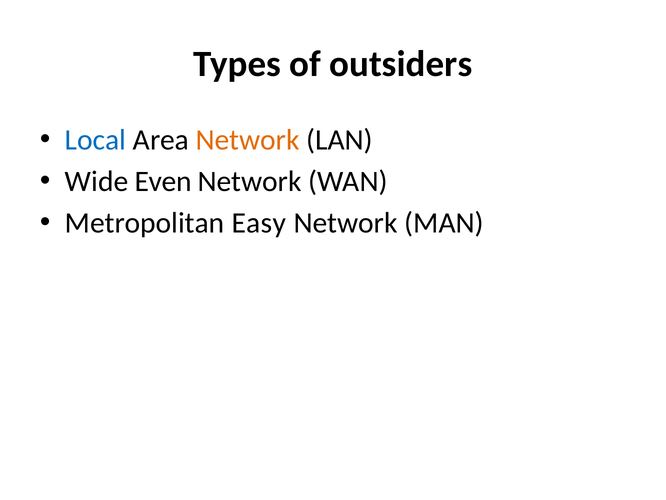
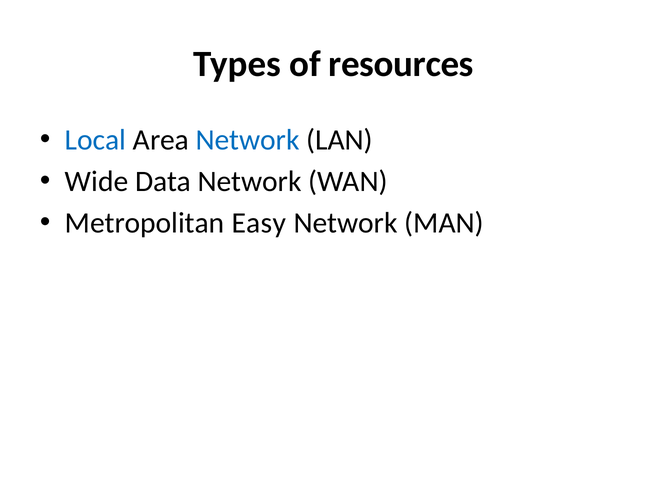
outsiders: outsiders -> resources
Network at (248, 140) colour: orange -> blue
Even: Even -> Data
